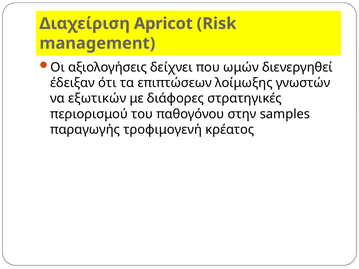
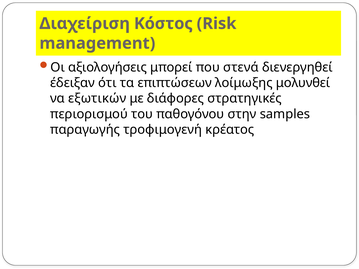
Apricot: Apricot -> Κόστος
δείχνει: δείχνει -> μπορεί
ωμών: ωμών -> στενά
γνωστών: γνωστών -> μολυνθεί
